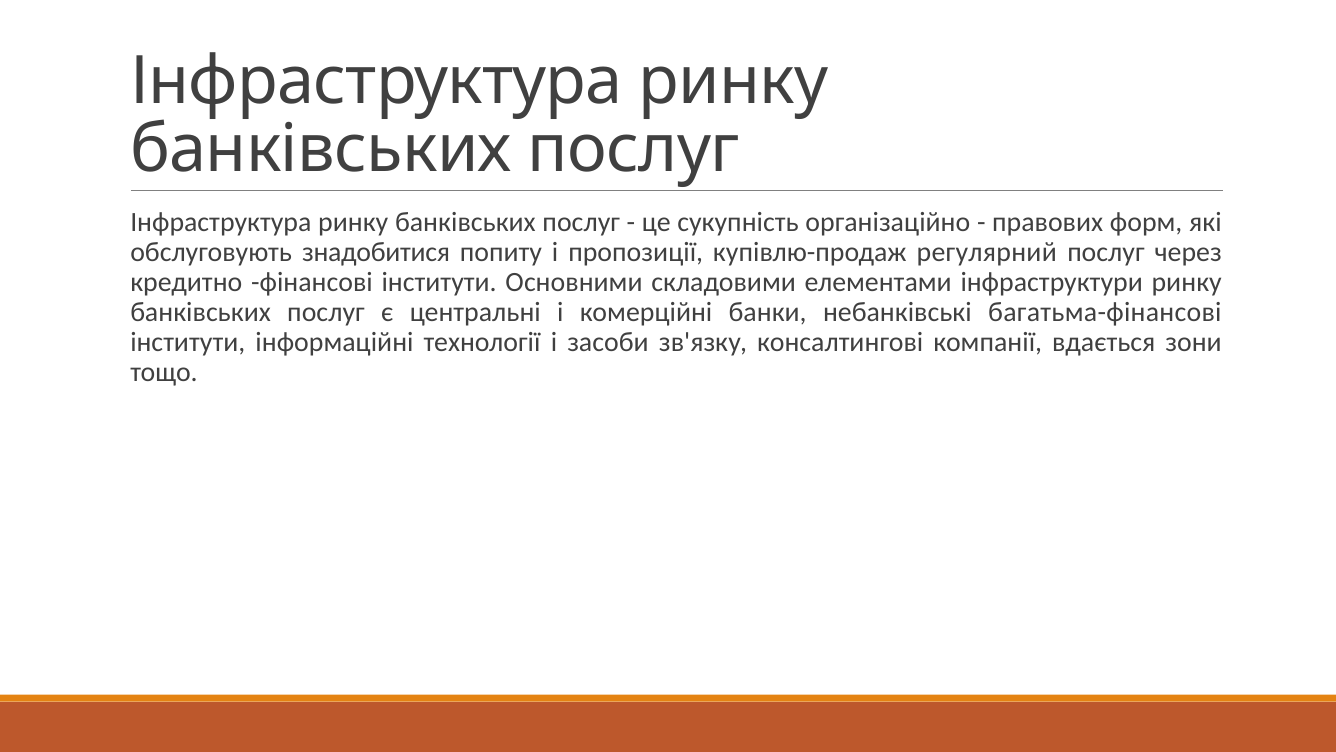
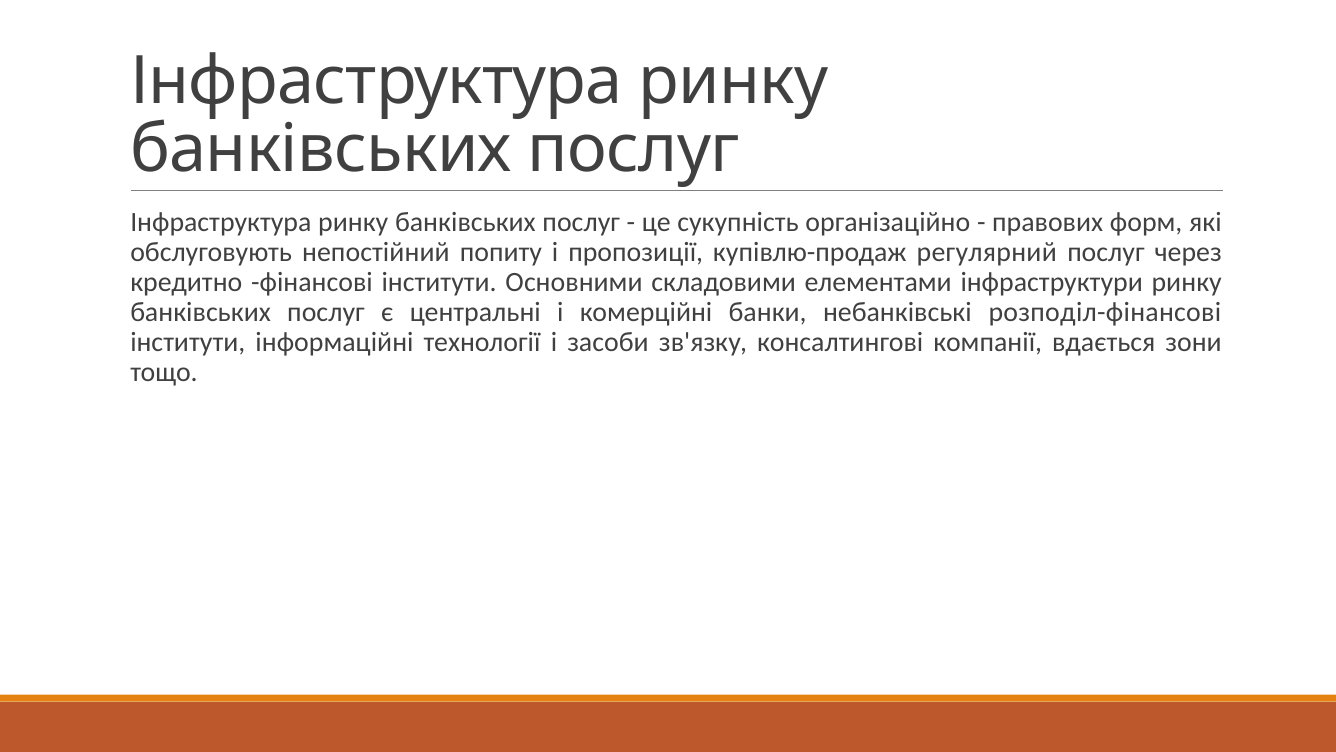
знадобитися: знадобитися -> непостійний
багатьма-фінансові: багатьма-фінансові -> розподіл-фінансові
